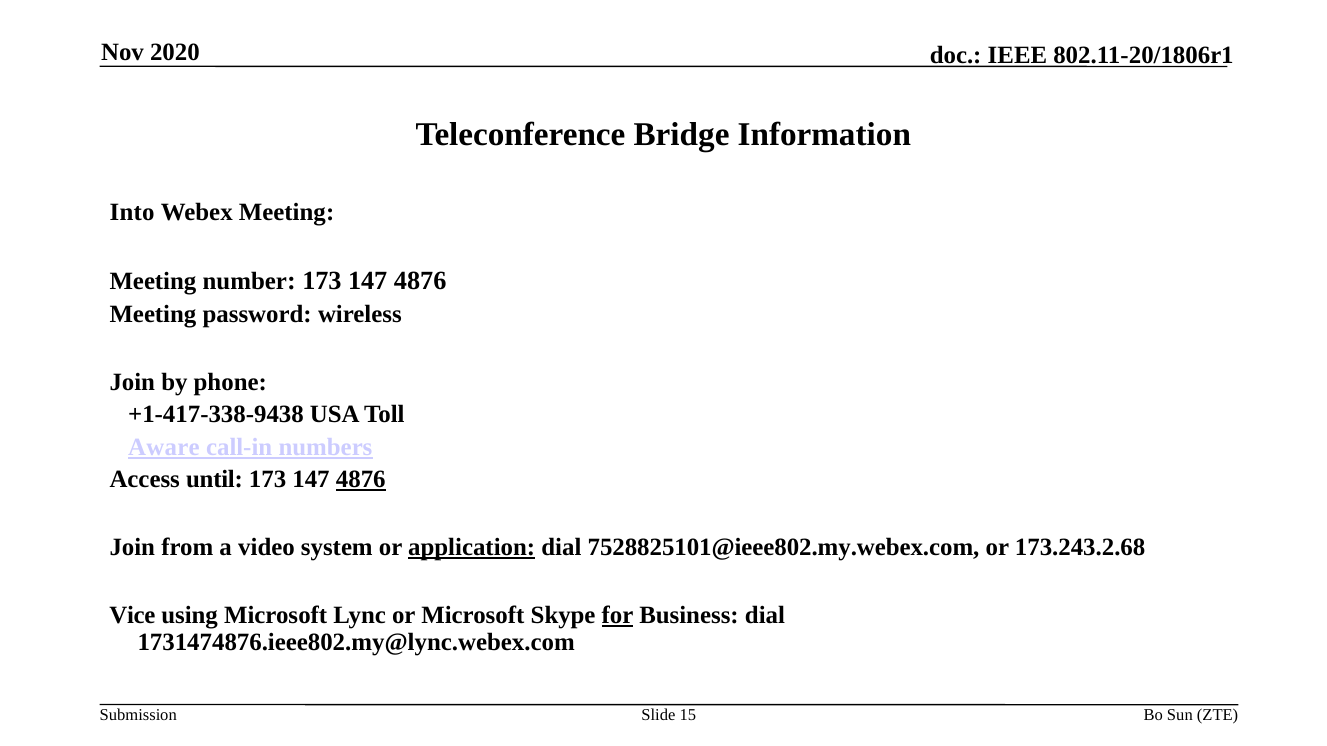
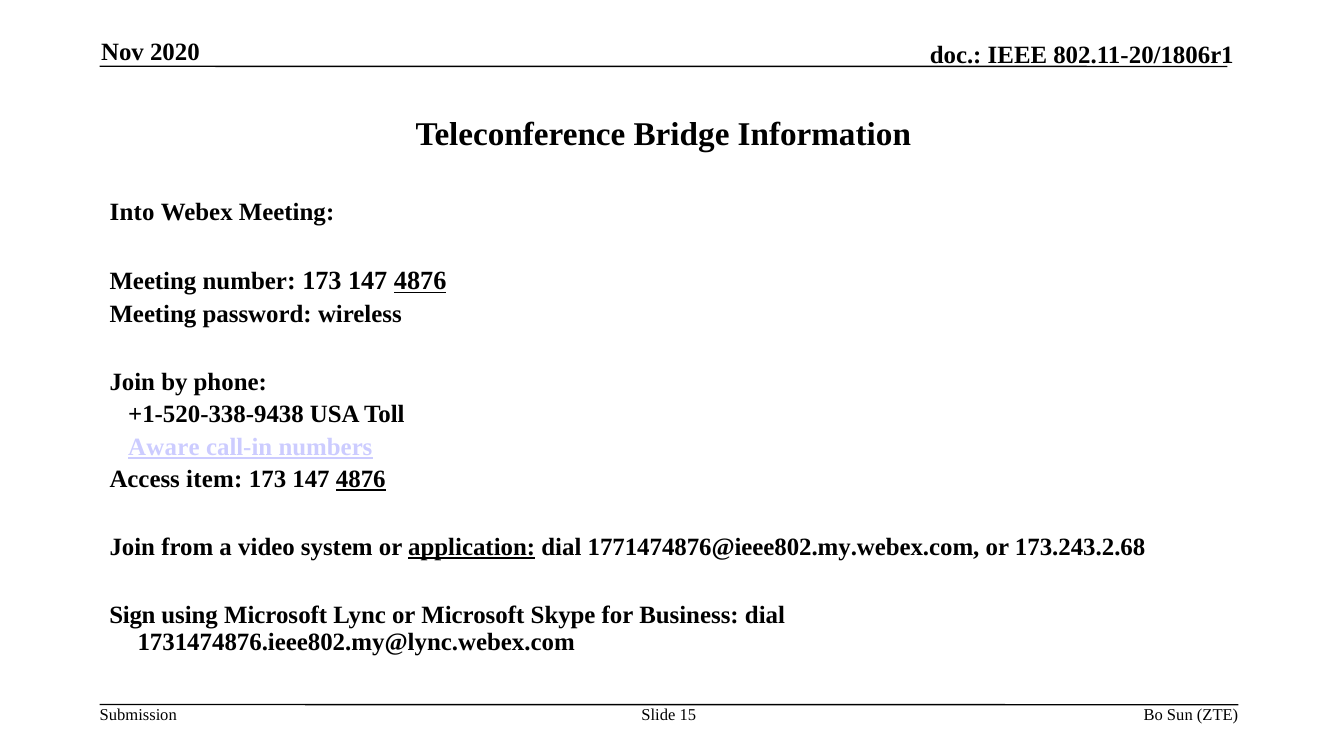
4876 at (420, 281) underline: none -> present
+1-417-338-9438: +1-417-338-9438 -> +1-520-338-9438
until: until -> item
7528825101@ieee802.my.webex.com: 7528825101@ieee802.my.webex.com -> 1771474876@ieee802.my.webex.com
Vice: Vice -> Sign
for underline: present -> none
